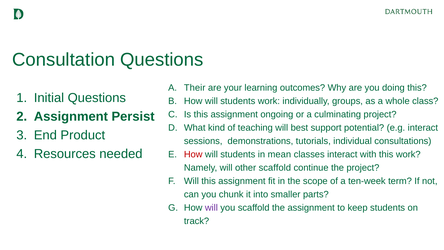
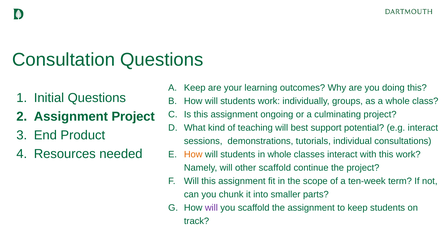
A Their: Their -> Keep
Assignment Persist: Persist -> Project
How at (193, 154) colour: red -> orange
in mean: mean -> whole
